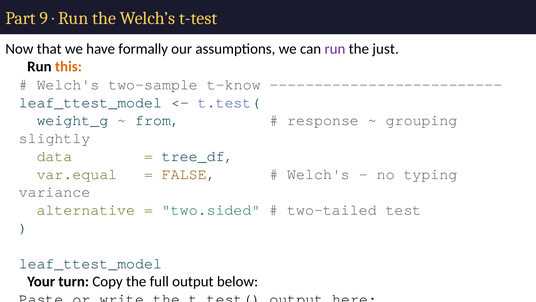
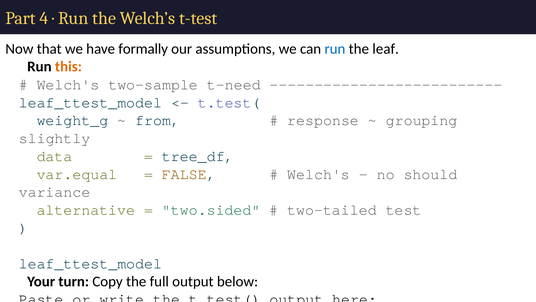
9: 9 -> 4
run at (335, 49) colour: purple -> blue
just: just -> leaf
t-know: t-know -> t-need
typing: typing -> should
